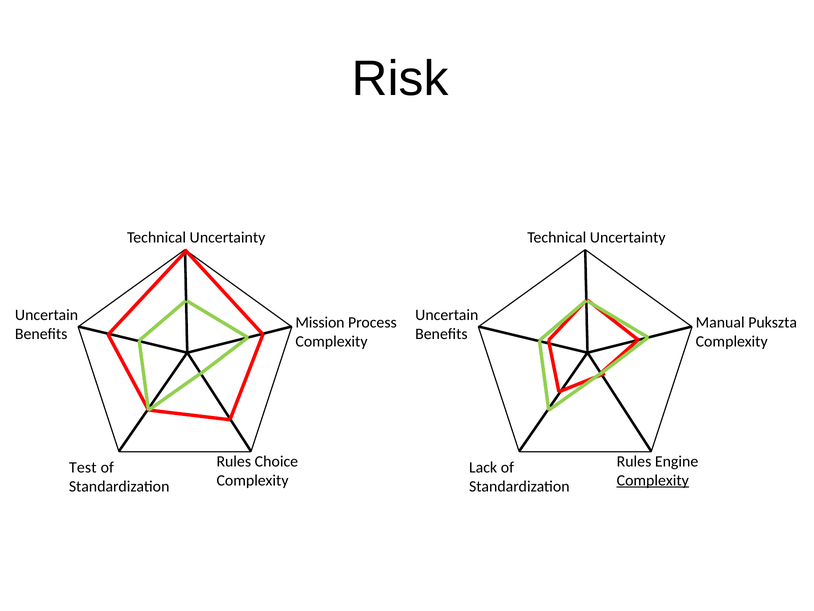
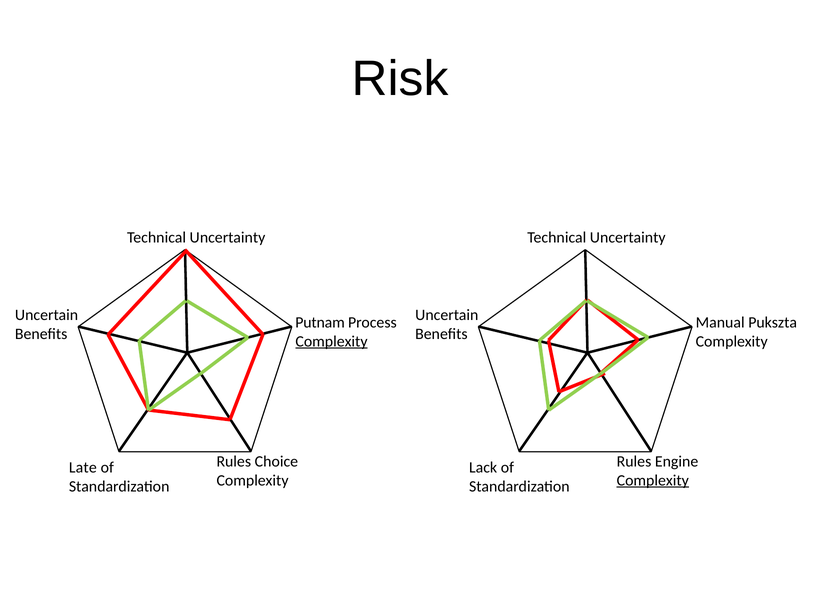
Mission: Mission -> Putnam
Complexity at (331, 341) underline: none -> present
Test: Test -> Late
